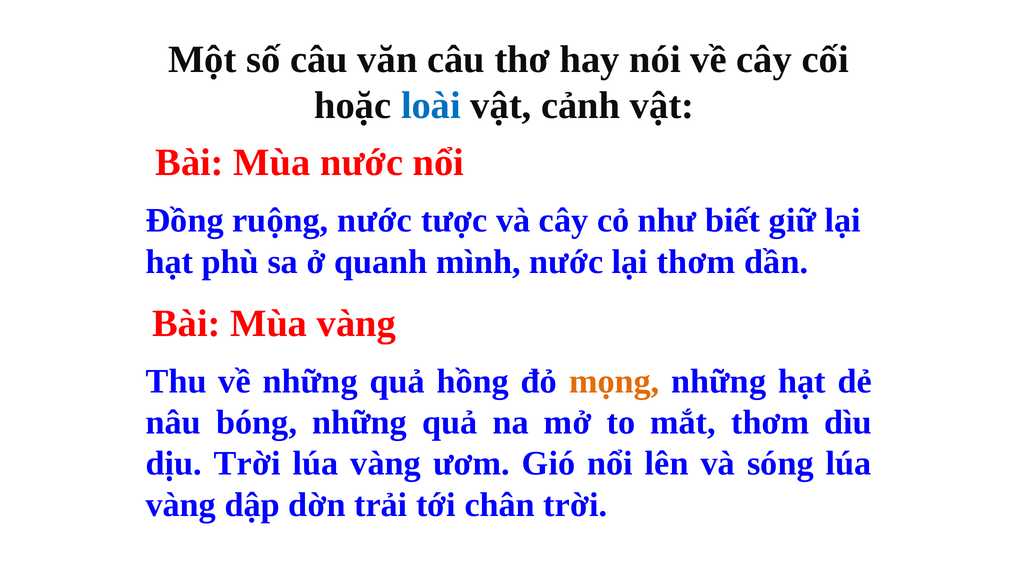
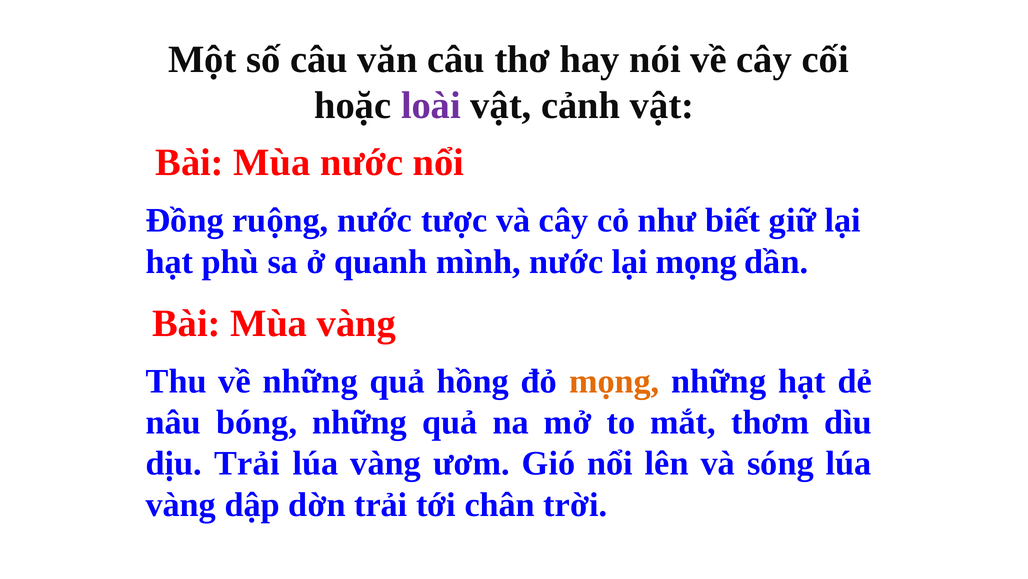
loài colour: blue -> purple
lại thơm: thơm -> mọng
dịu Trời: Trời -> Trải
